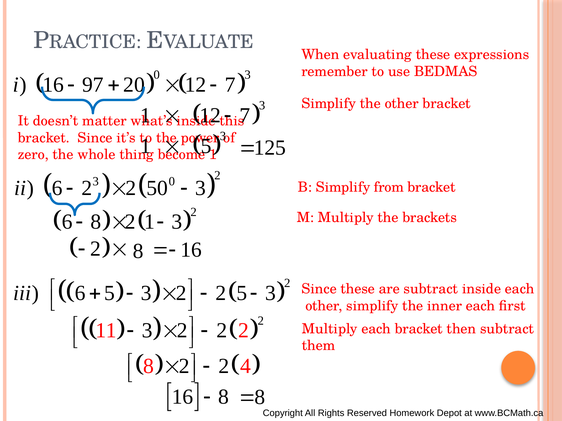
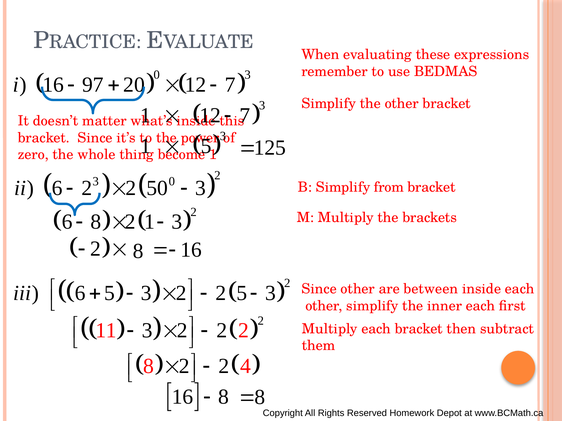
Since these: these -> other
are subtract: subtract -> between
